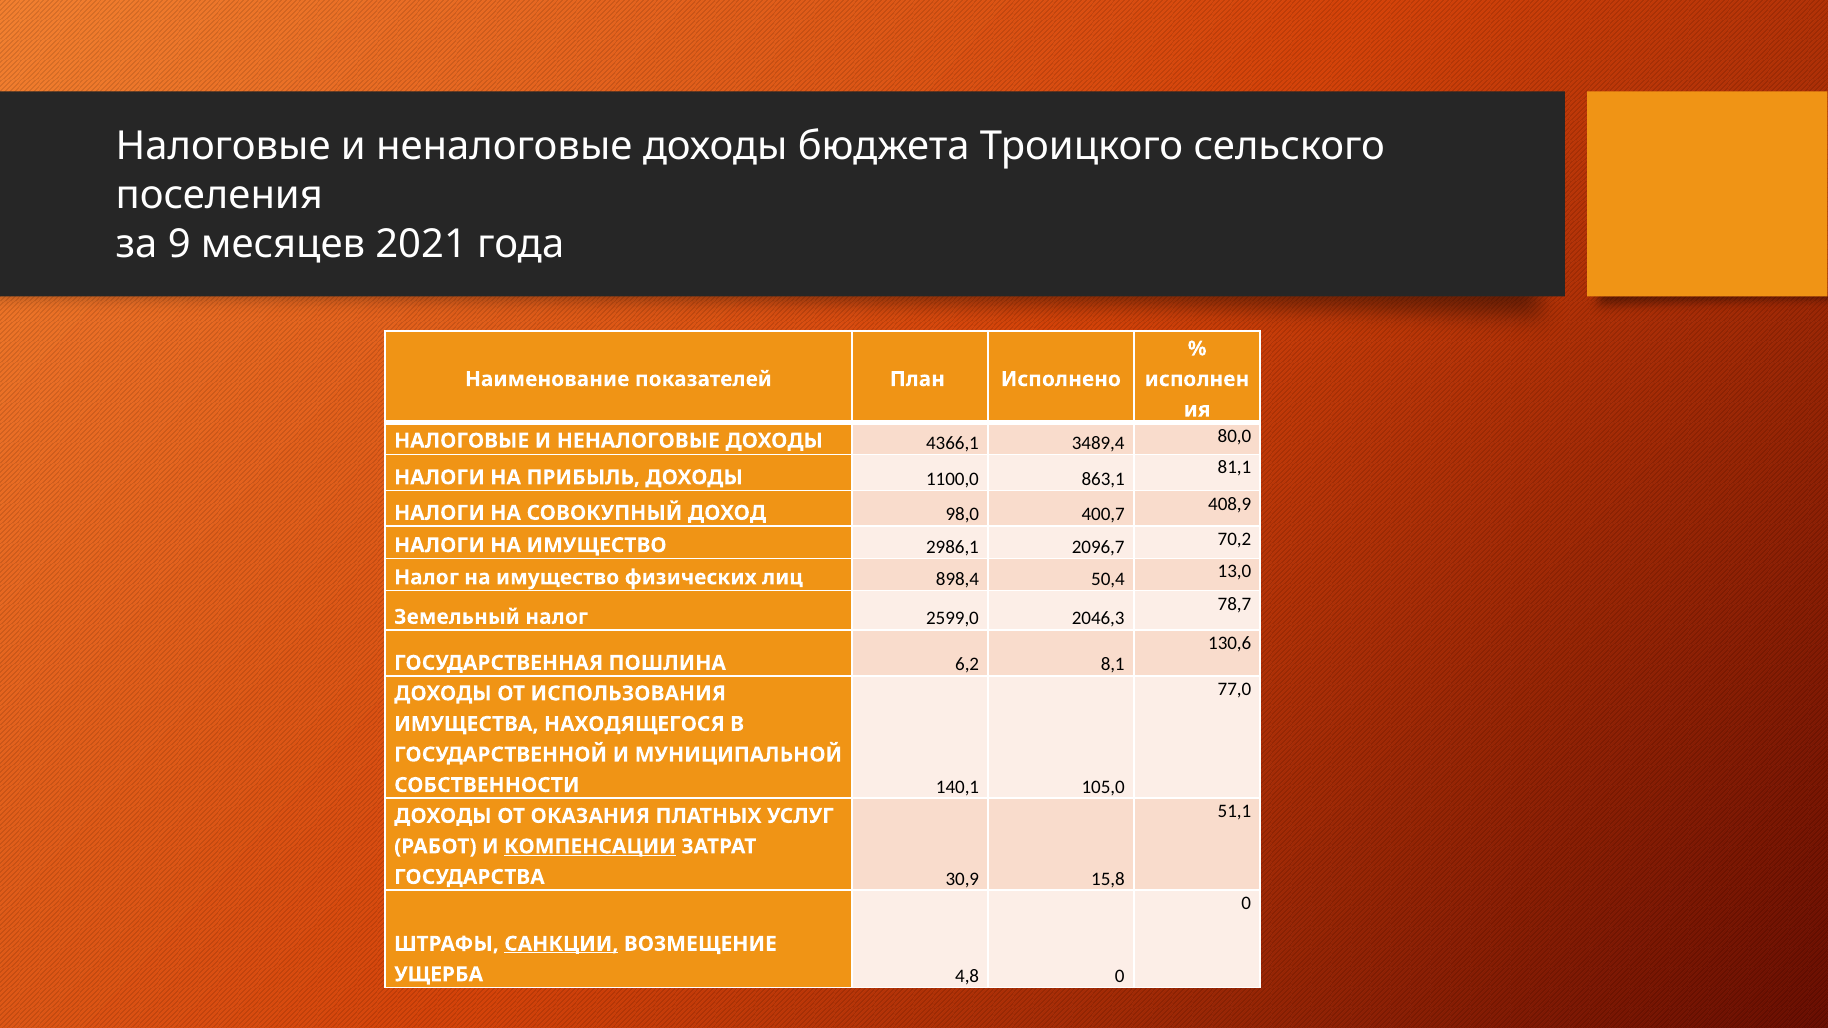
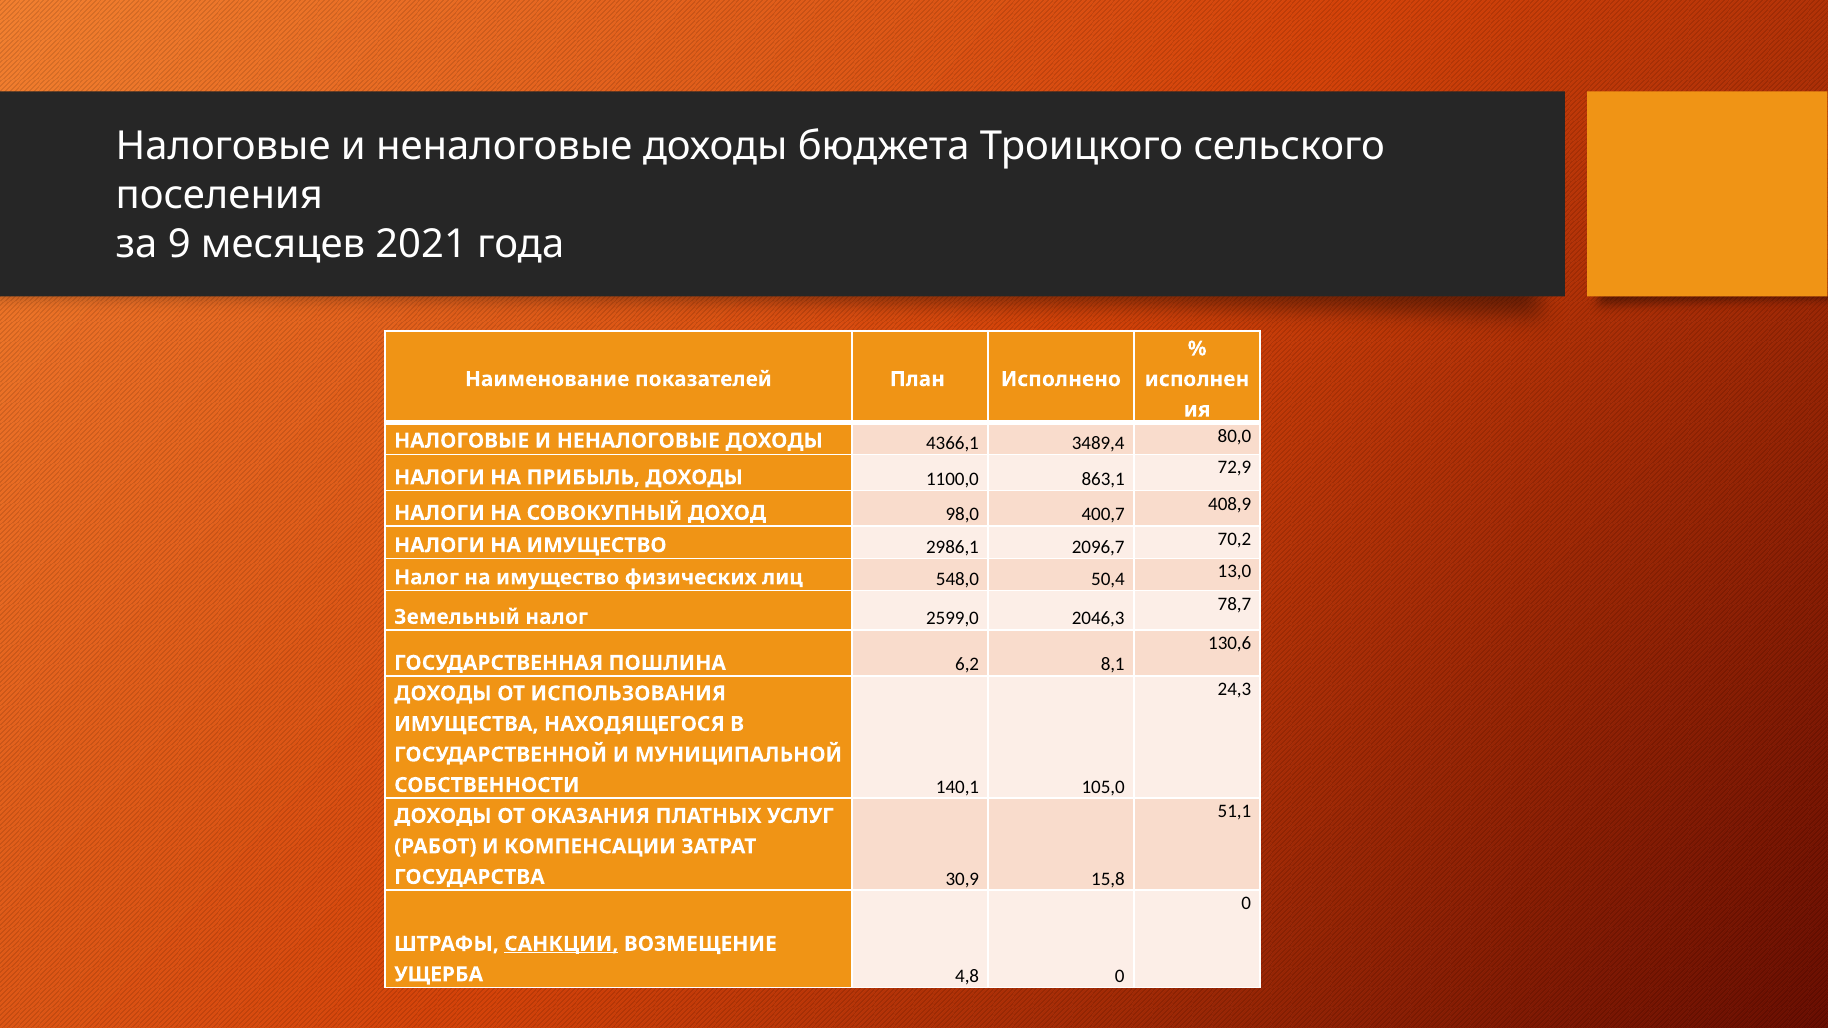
81,1: 81,1 -> 72,9
898,4: 898,4 -> 548,0
77,0: 77,0 -> 24,3
КОМПЕНСАЦИИ underline: present -> none
